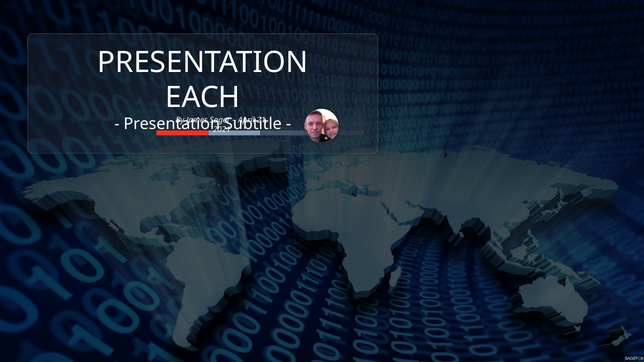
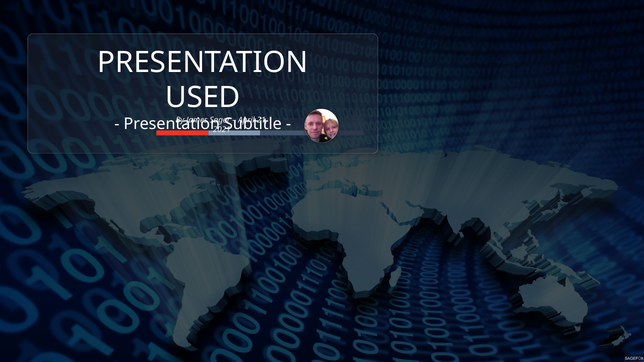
EACH: EACH -> USED
